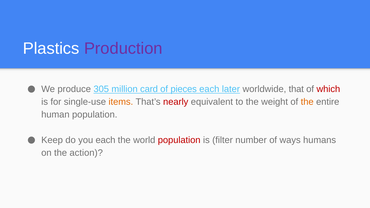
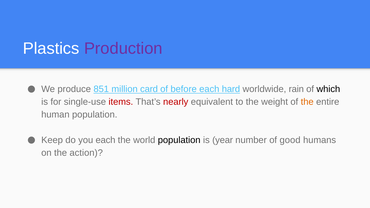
305: 305 -> 851
pieces: pieces -> before
later: later -> hard
that: that -> rain
which colour: red -> black
items colour: orange -> red
population at (179, 140) colour: red -> black
filter: filter -> year
ways: ways -> good
